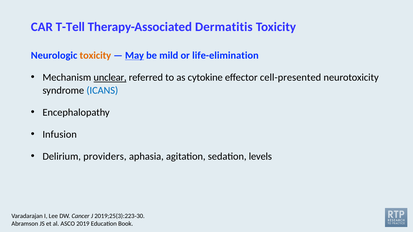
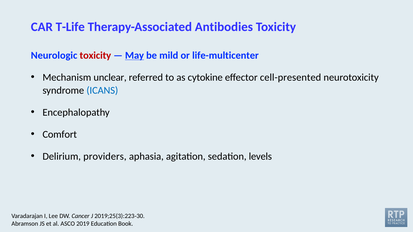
T-Tell: T-Tell -> T-Life
Dermatitis: Dermatitis -> Antibodies
toxicity at (95, 55) colour: orange -> red
life-elimination: life-elimination -> life-multicenter
unclear underline: present -> none
Infusion: Infusion -> Comfort
